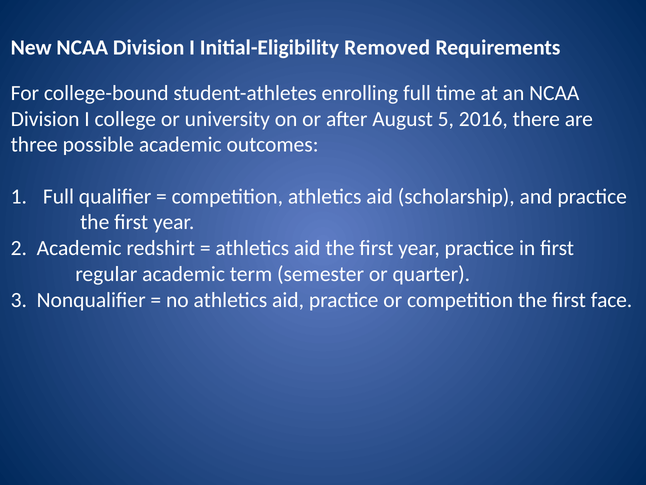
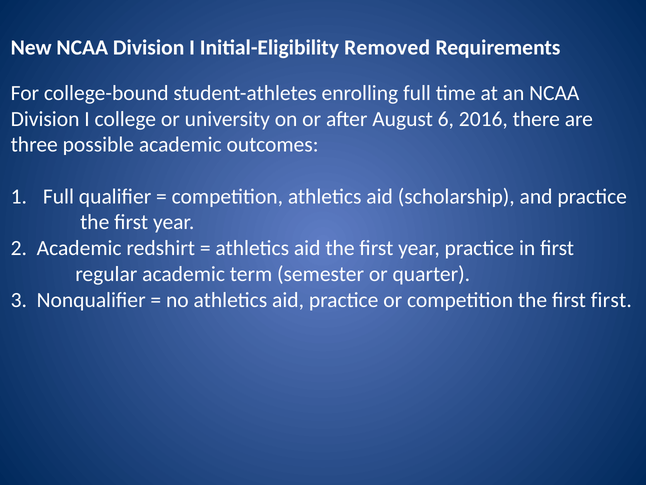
5: 5 -> 6
first face: face -> first
